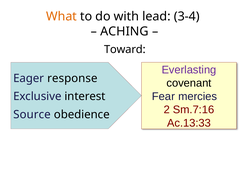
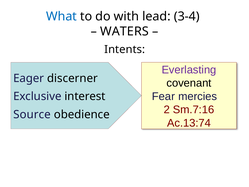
What colour: orange -> blue
ACHING: ACHING -> WATERS
Toward: Toward -> Intents
response: response -> discerner
Ac.13:33: Ac.13:33 -> Ac.13:74
